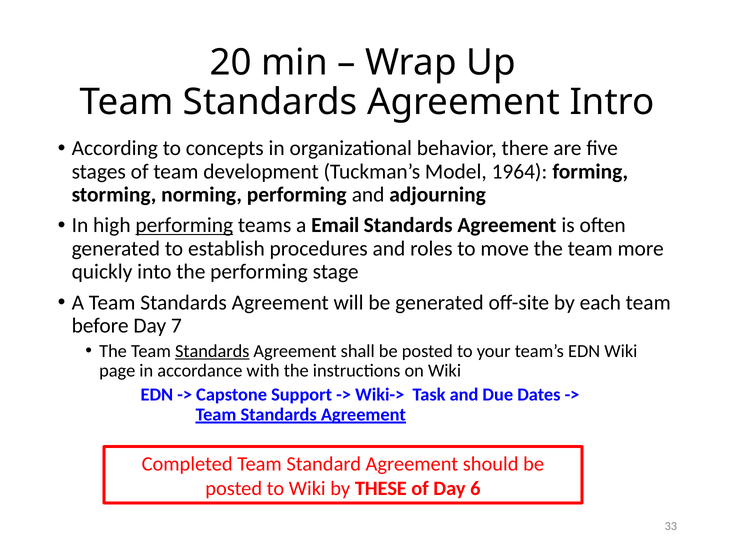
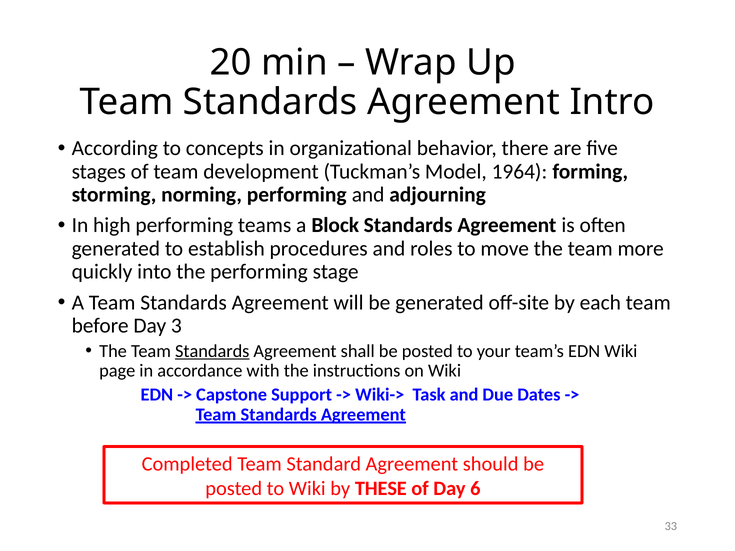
performing at (184, 225) underline: present -> none
Email: Email -> Block
7: 7 -> 3
